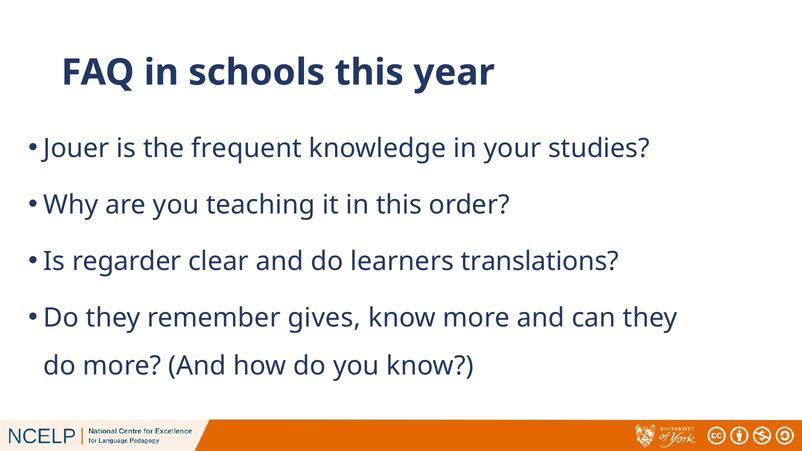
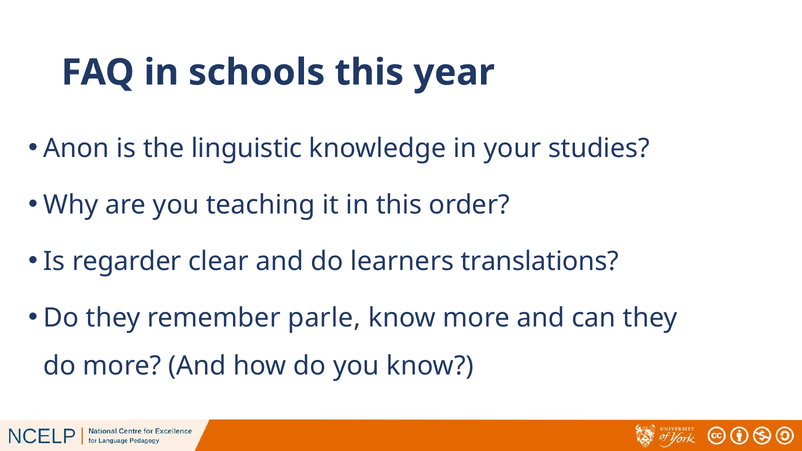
Jouer: Jouer -> Anon
frequent: frequent -> linguistic
gives: gives -> parle
